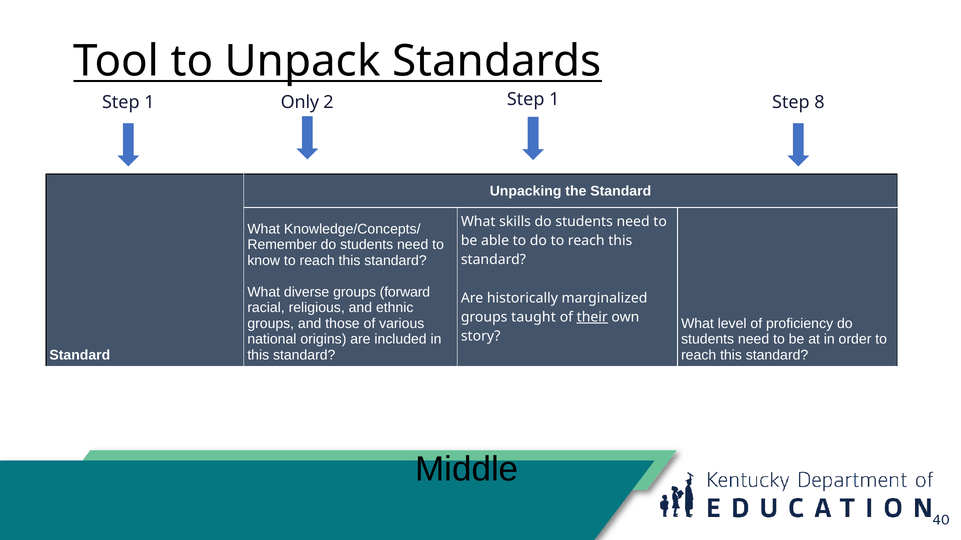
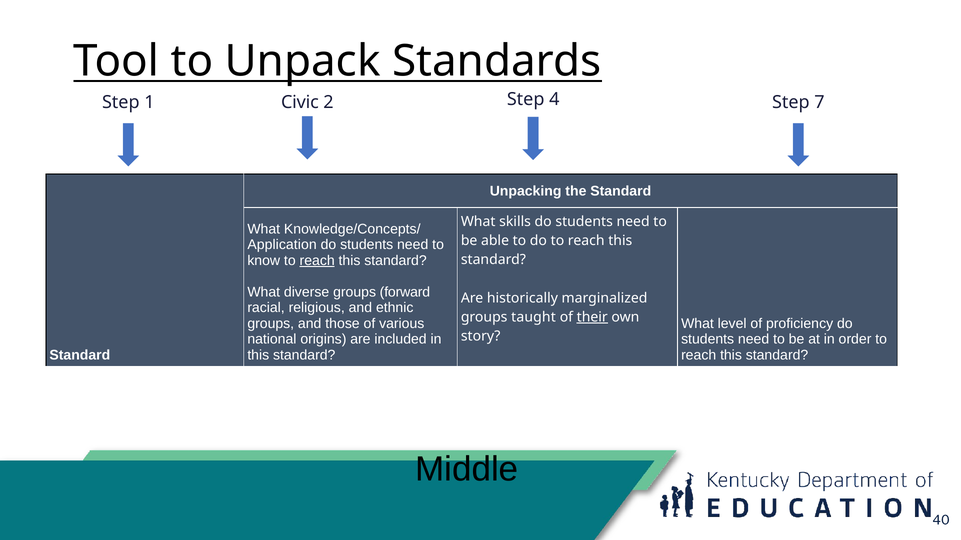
Only: Only -> Civic
2 Step 1: 1 -> 4
8: 8 -> 7
Remember: Remember -> Application
reach at (317, 261) underline: none -> present
